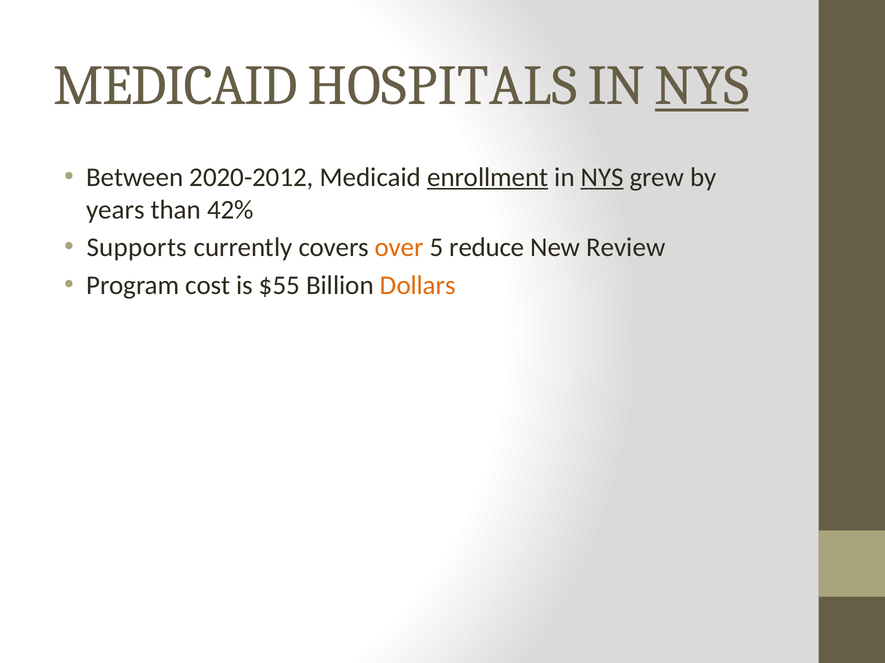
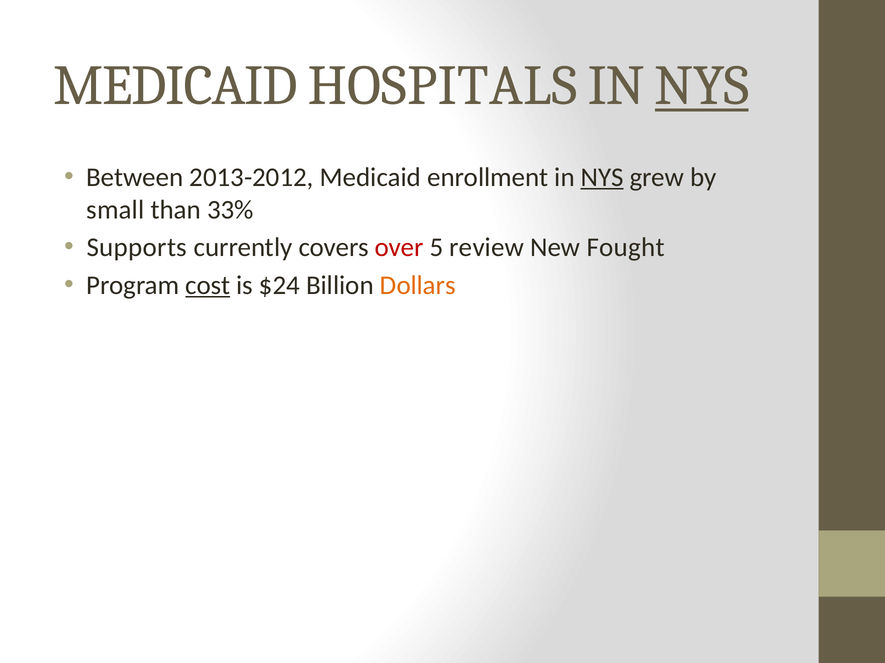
2020-2012: 2020-2012 -> 2013-2012
enrollment underline: present -> none
years: years -> small
42%: 42% -> 33%
over colour: orange -> red
reduce: reduce -> review
Review: Review -> Fought
cost underline: none -> present
$55: $55 -> $24
